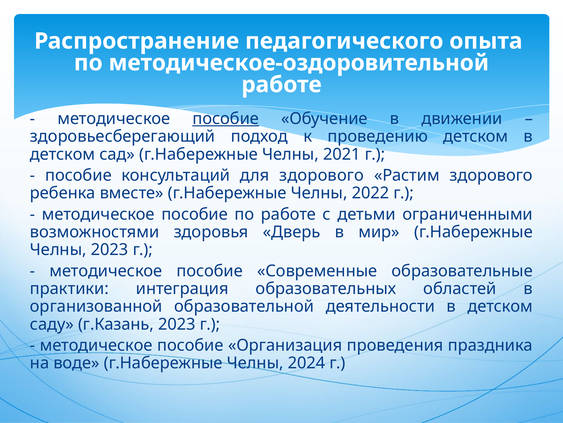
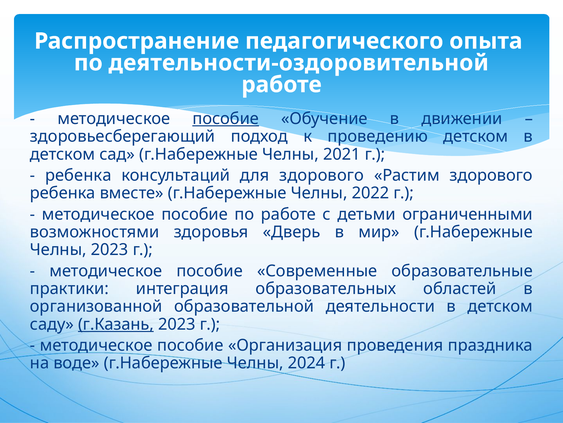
методическое-оздоровительной: методическое-оздоровительной -> деятельности-оздоровительной
пособие at (78, 175): пособие -> ребенка
г.Казань underline: none -> present
